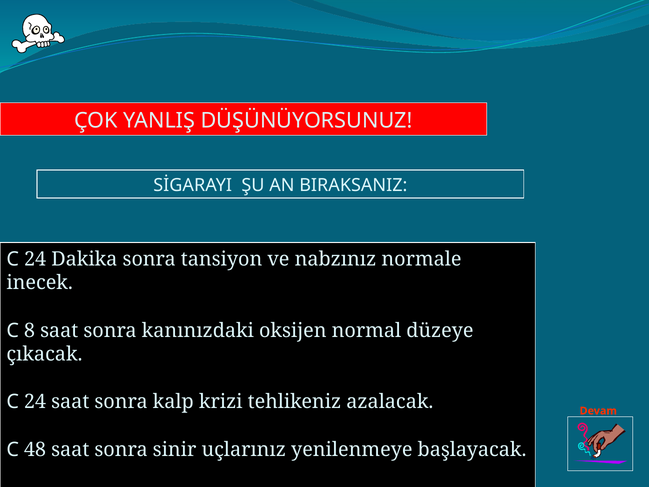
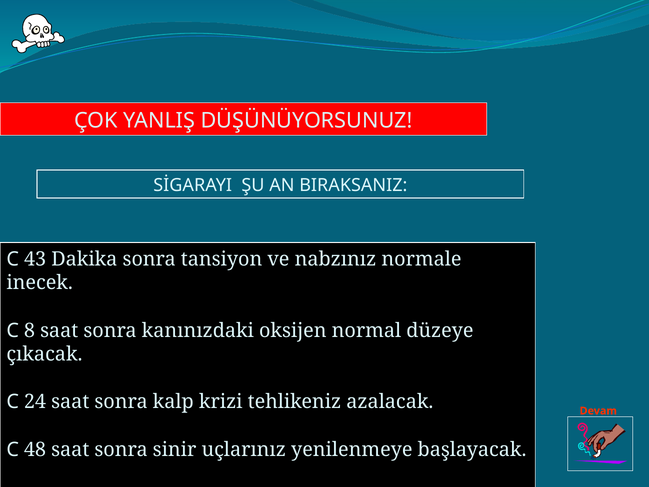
24 at (35, 259): 24 -> 43
